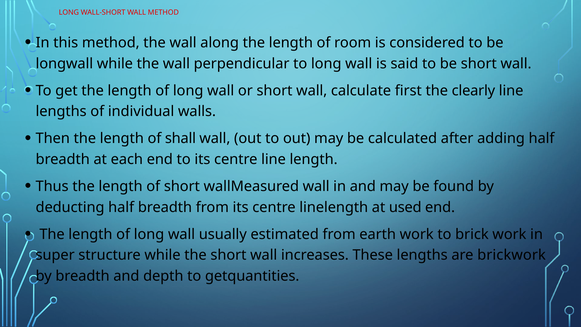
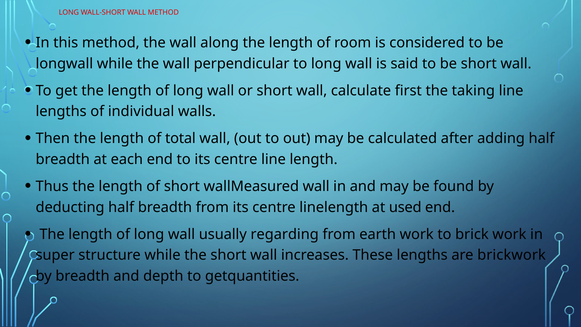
clearly: clearly -> taking
shall: shall -> total
estimated: estimated -> regarding
